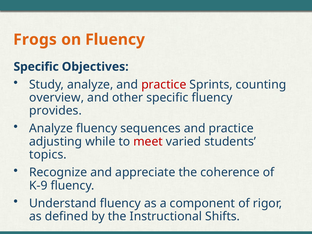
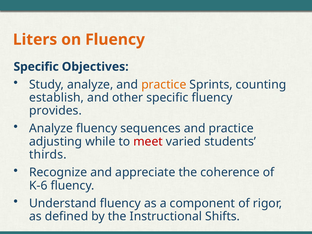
Frogs: Frogs -> Liters
practice at (164, 84) colour: red -> orange
overview: overview -> establish
topics: topics -> thirds
K-9: K-9 -> K-6
